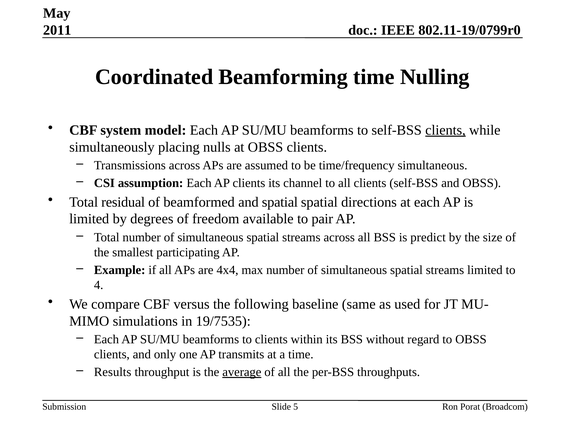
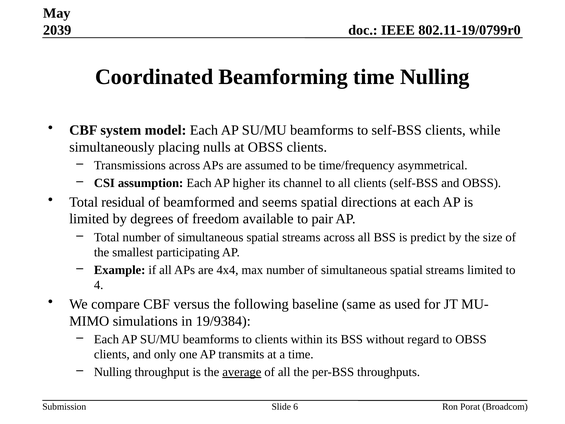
2011: 2011 -> 2039
clients at (445, 130) underline: present -> none
time/frequency simultaneous: simultaneous -> asymmetrical
AP clients: clients -> higher
and spatial: spatial -> seems
19/7535: 19/7535 -> 19/9384
Results at (113, 372): Results -> Nulling
5: 5 -> 6
